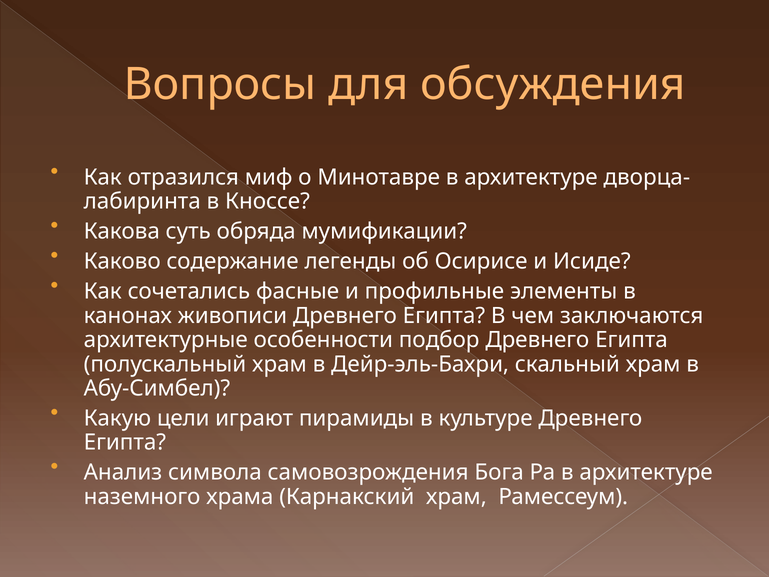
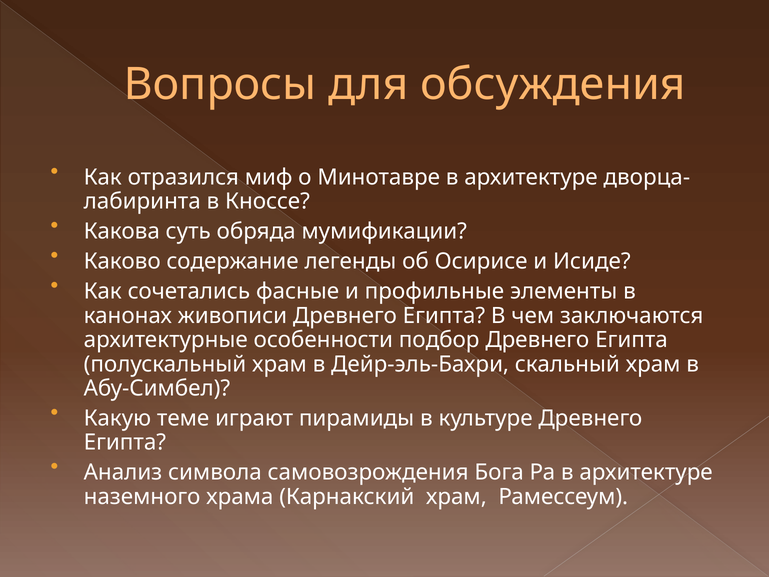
цели: цели -> теме
